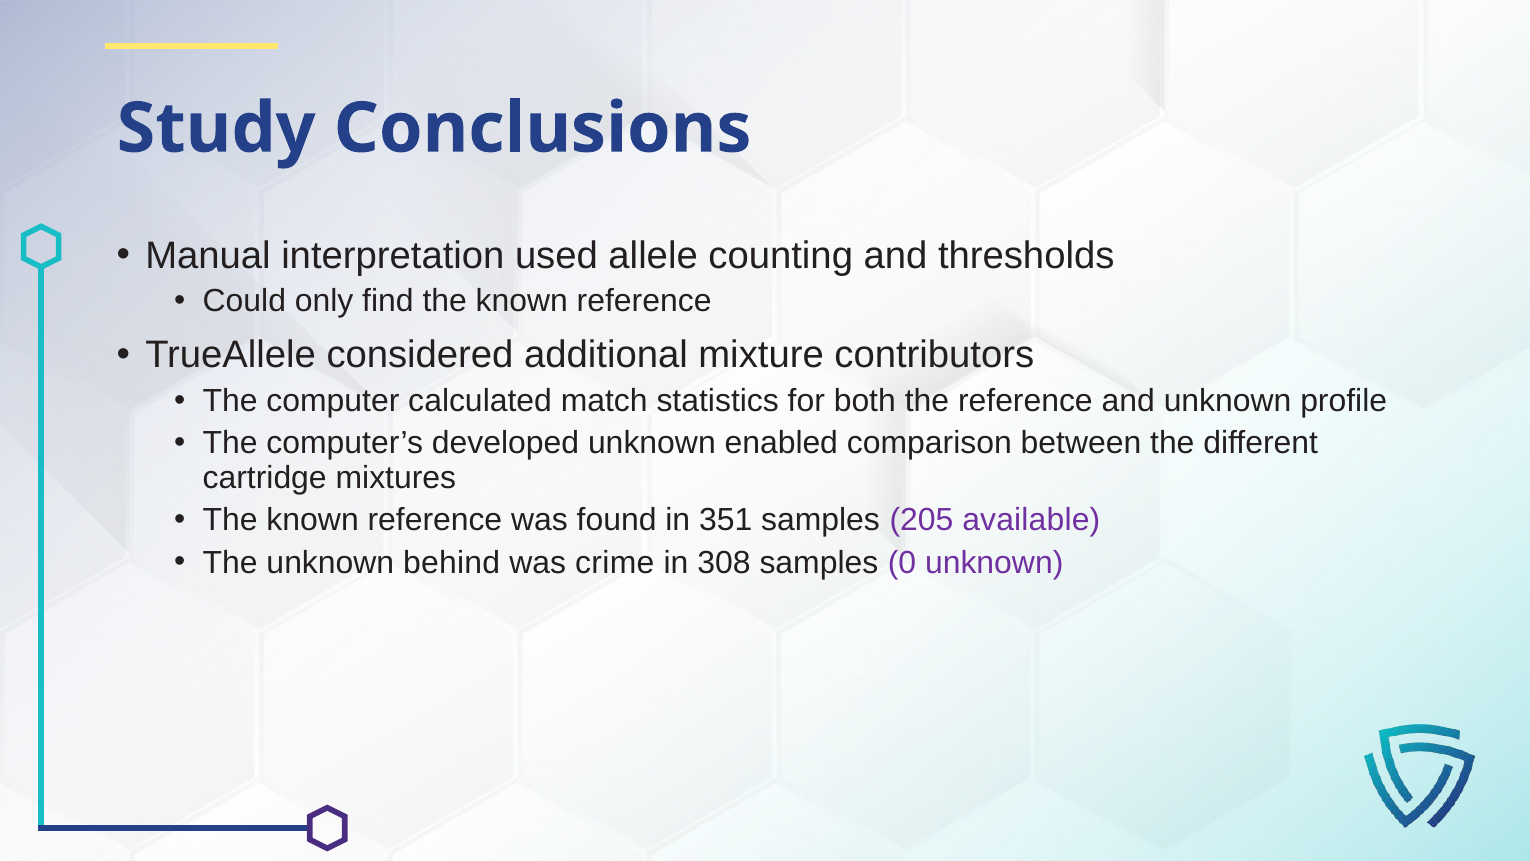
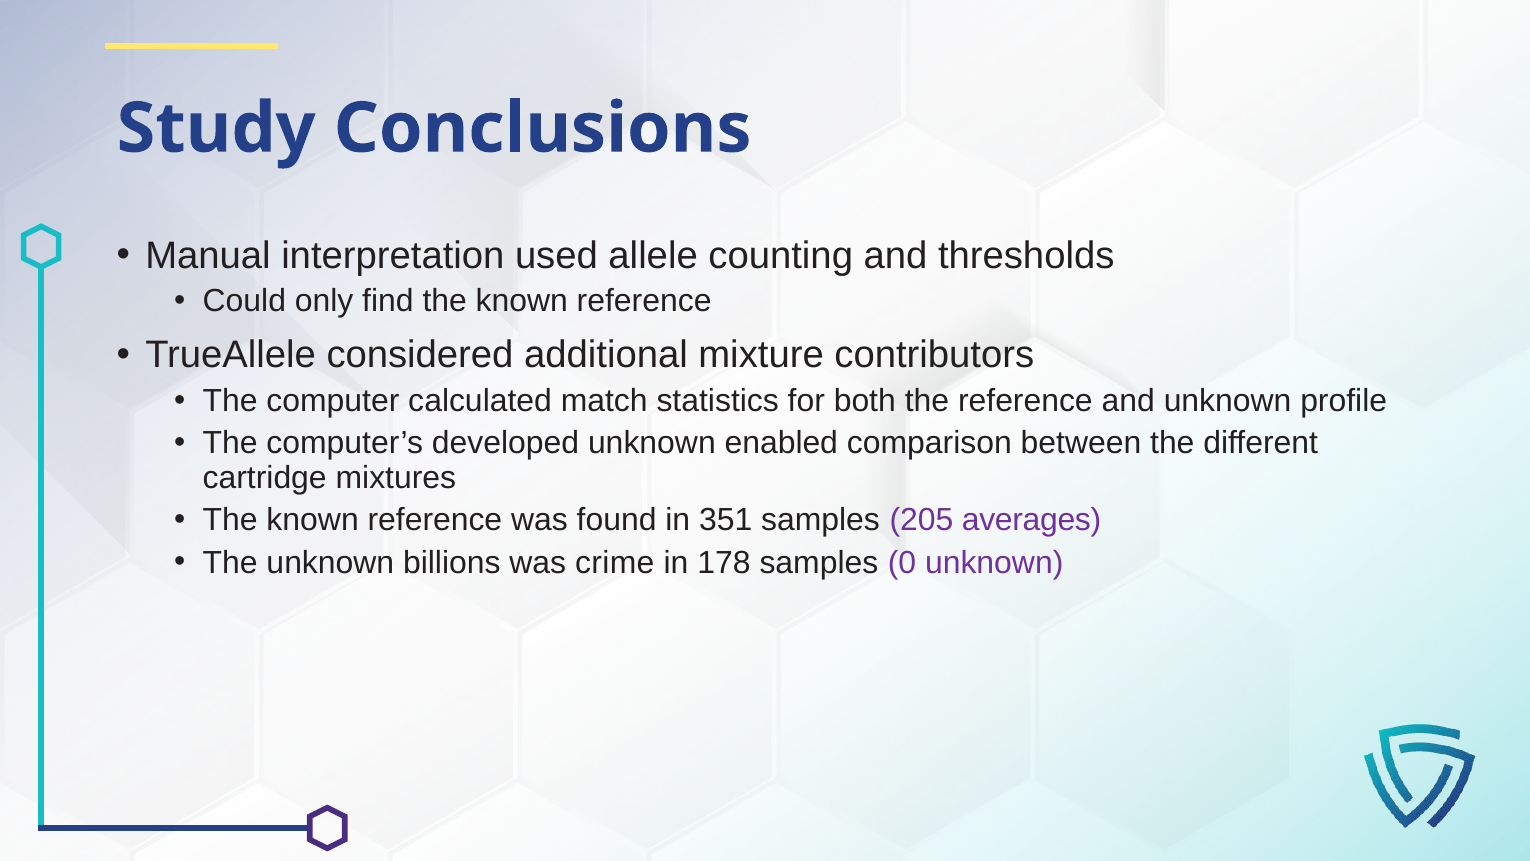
available: available -> averages
behind: behind -> billions
308: 308 -> 178
